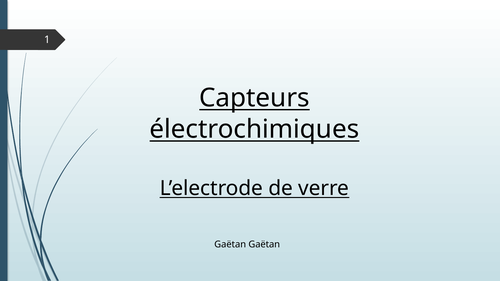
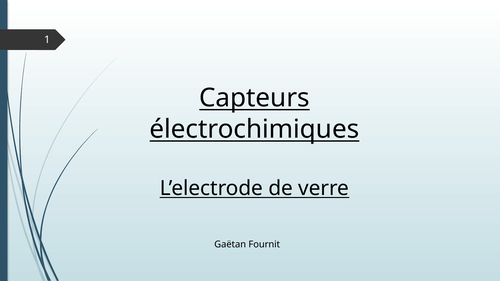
Gaëtan Gaëtan: Gaëtan -> Fournit
